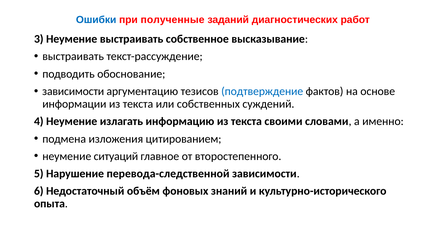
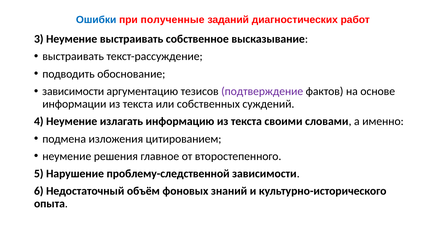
подтверждение colour: blue -> purple
ситуаций: ситуаций -> решения
перевода-следственной: перевода-следственной -> проблему-следственной
